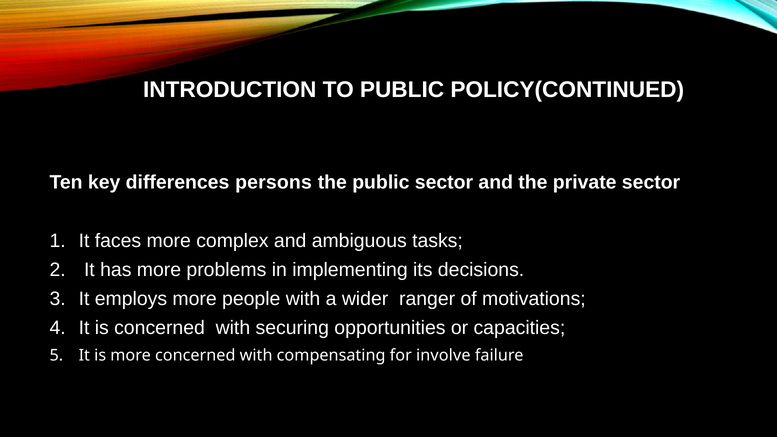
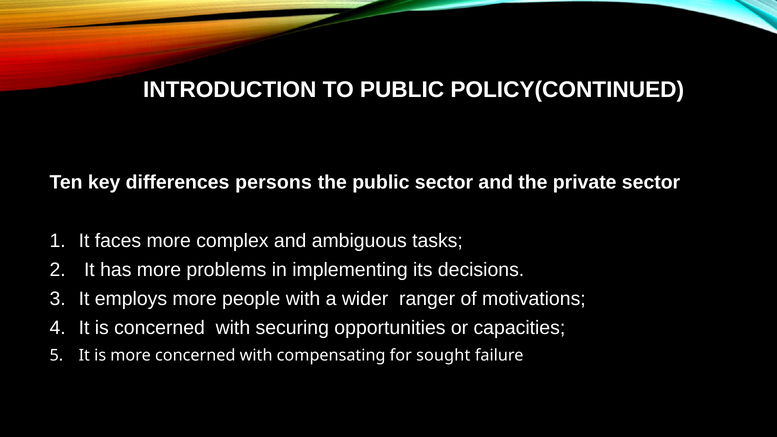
involve: involve -> sought
